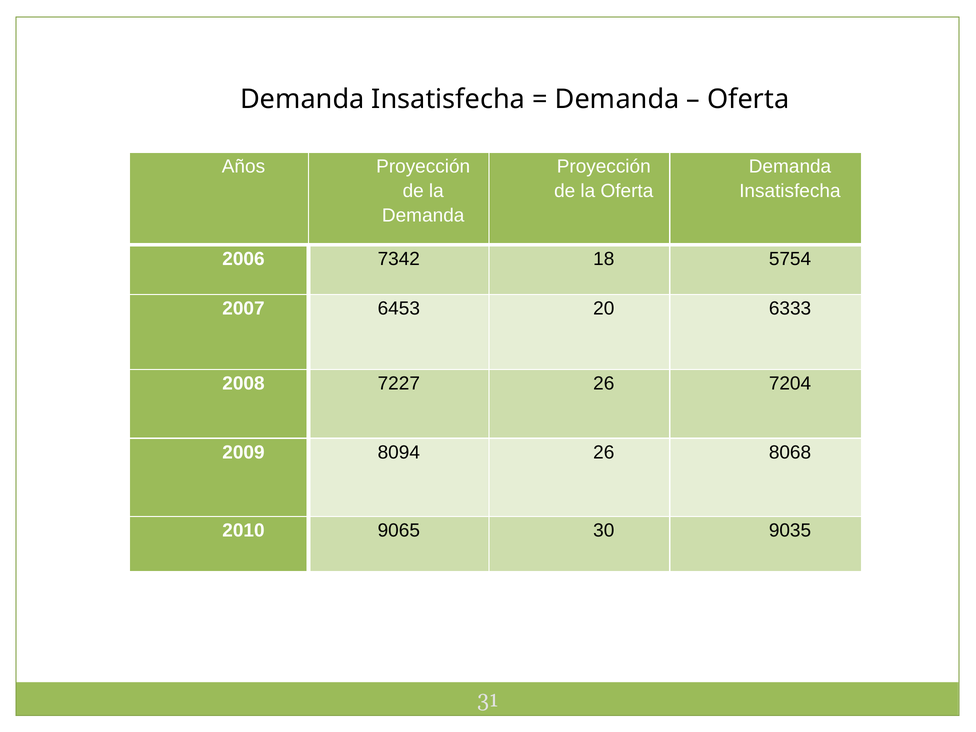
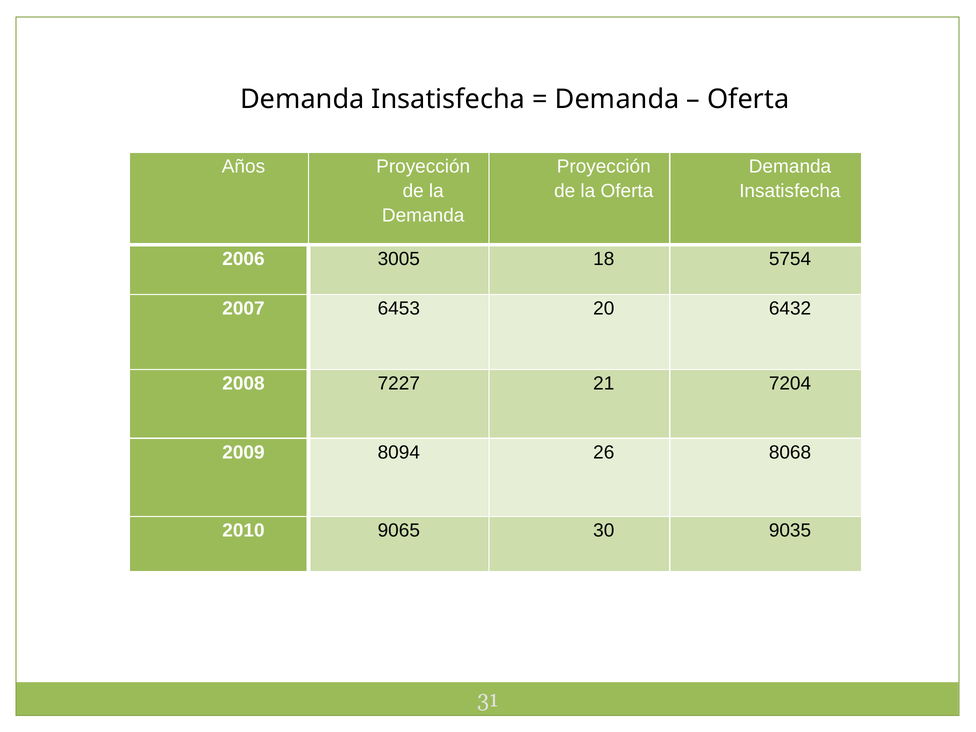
7342: 7342 -> 3005
6333: 6333 -> 6432
7227 26: 26 -> 21
